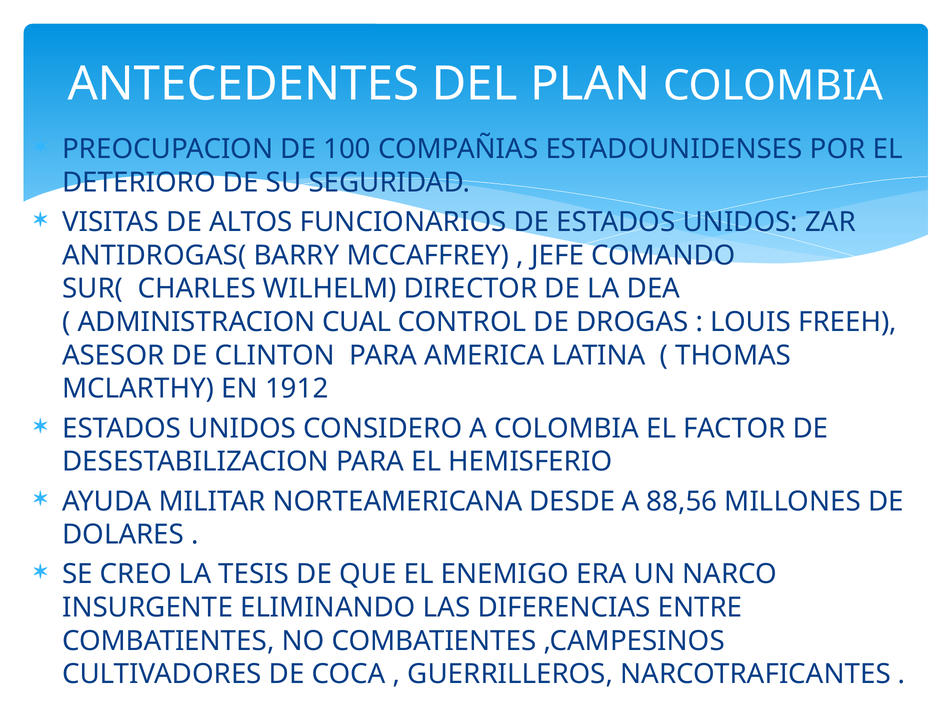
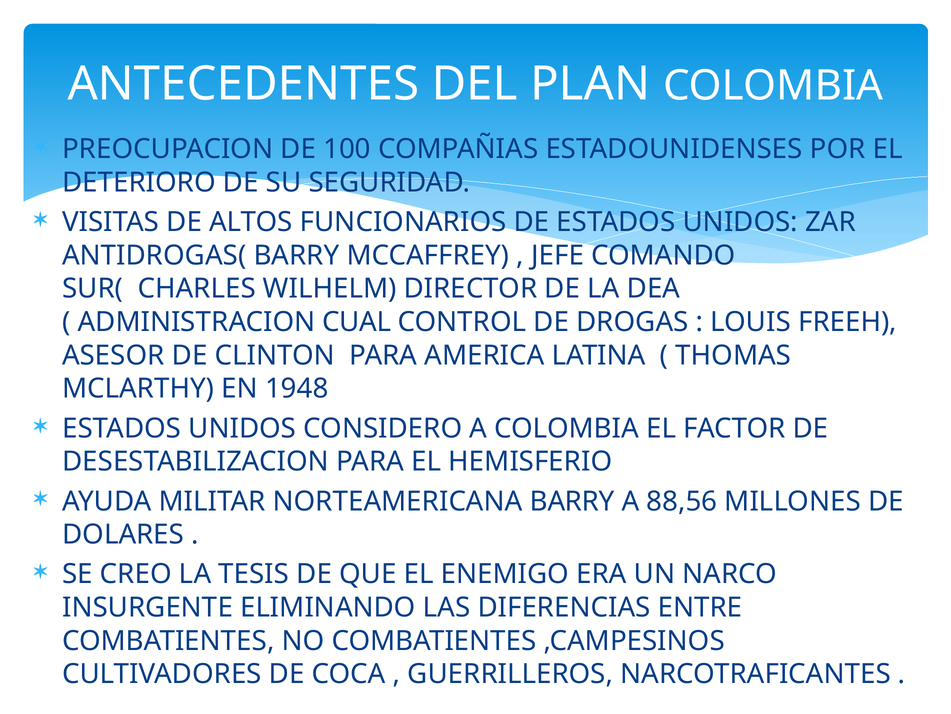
1912: 1912 -> 1948
NORTEAMERICANA DESDE: DESDE -> BARRY
